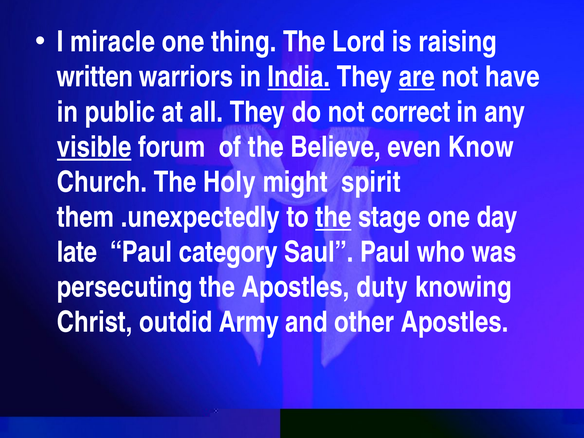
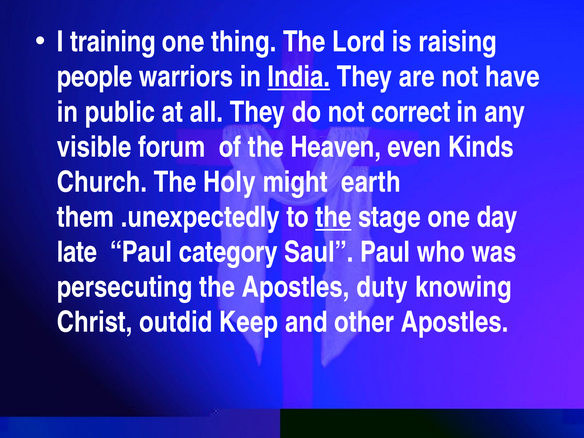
miracle: miracle -> training
written: written -> people
are underline: present -> none
visible underline: present -> none
Believe: Believe -> Heaven
Know: Know -> Kinds
spirit: spirit -> earth
Army: Army -> Keep
